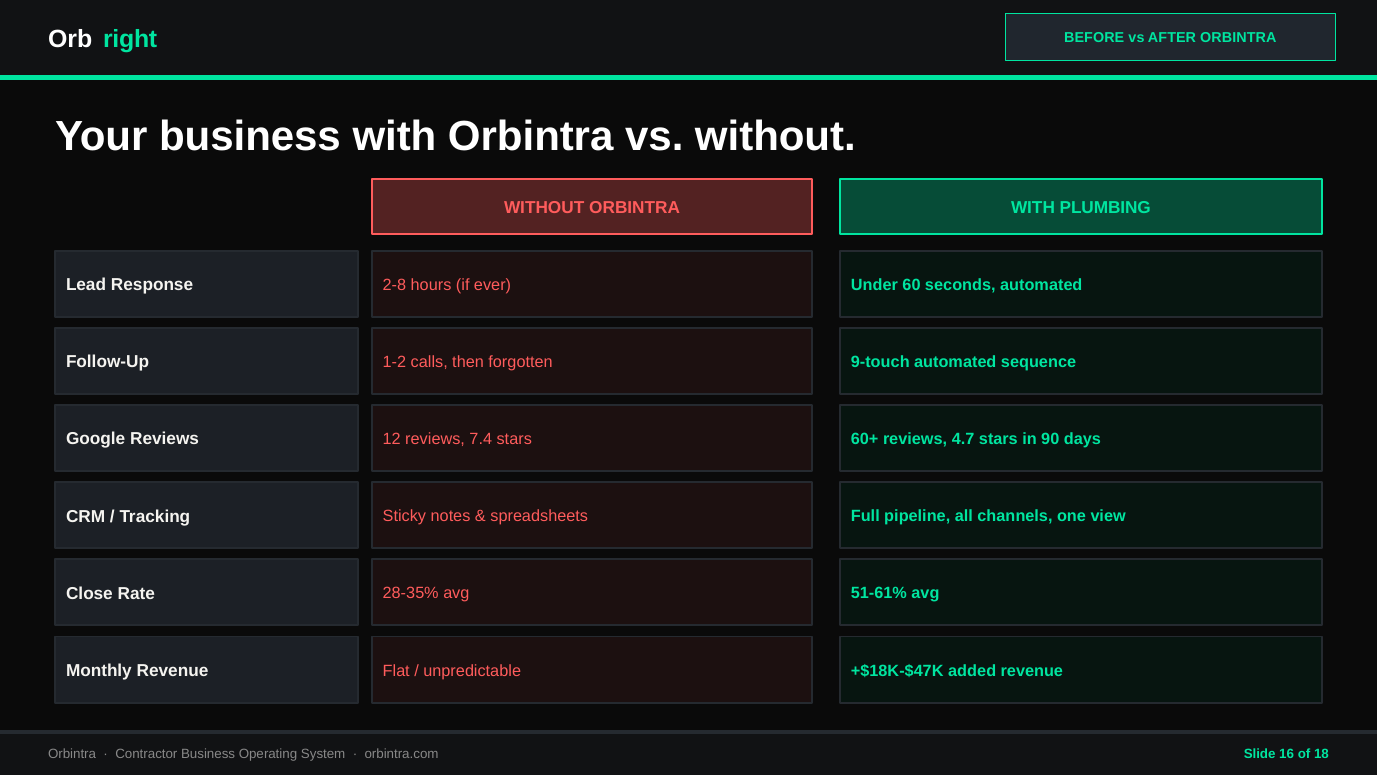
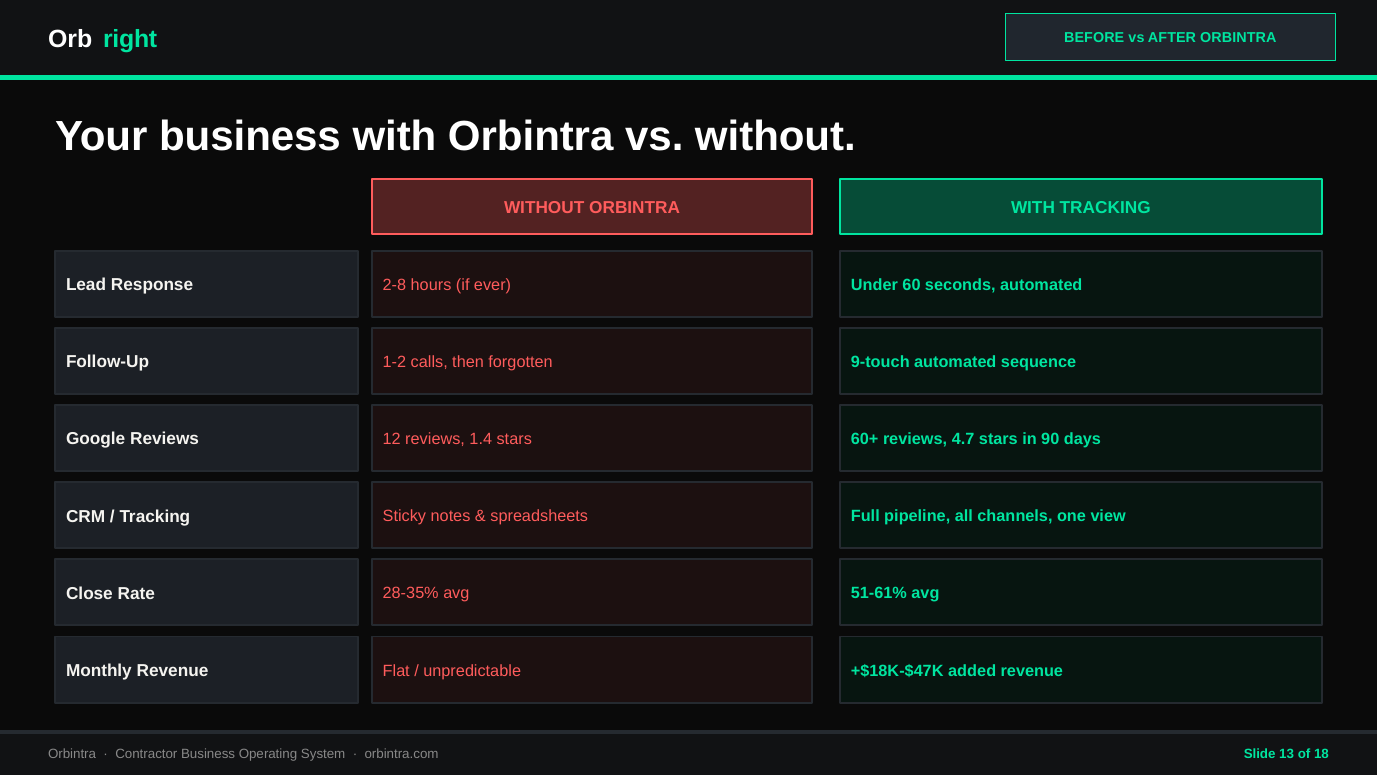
WITH PLUMBING: PLUMBING -> TRACKING
7.4: 7.4 -> 1.4
16: 16 -> 13
